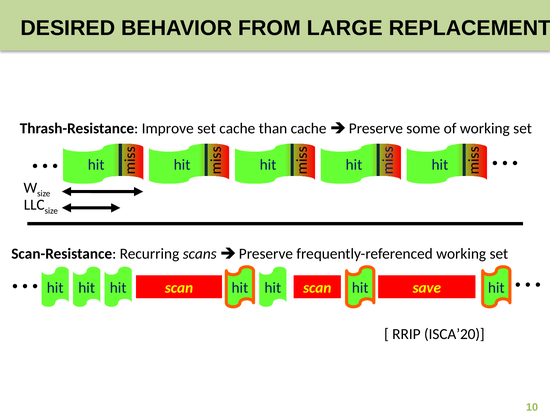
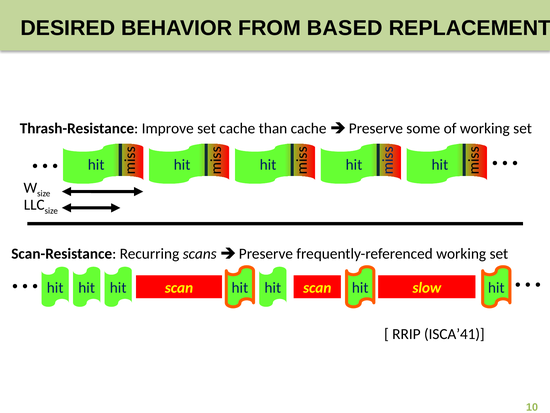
LARGE: LARGE -> BASED
save: save -> slow
ISCA’20: ISCA’20 -> ISCA’41
